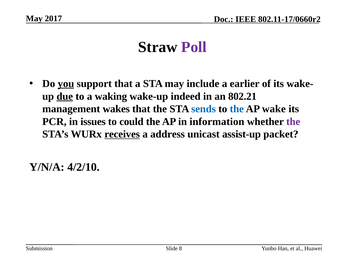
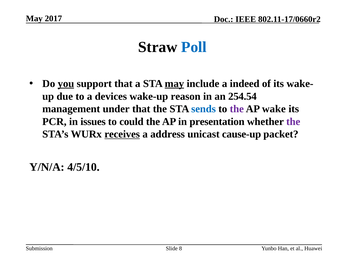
Poll colour: purple -> blue
may at (174, 84) underline: none -> present
earlier: earlier -> indeed
due underline: present -> none
waking: waking -> devices
indeed: indeed -> reason
802.21: 802.21 -> 254.54
wakes: wakes -> under
the at (237, 109) colour: blue -> purple
information: information -> presentation
assist-up: assist-up -> cause-up
4/2/10: 4/2/10 -> 4/5/10
